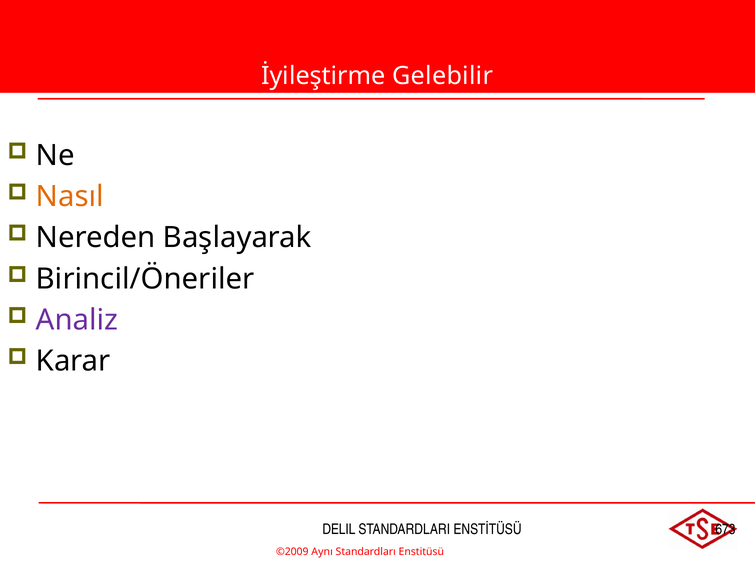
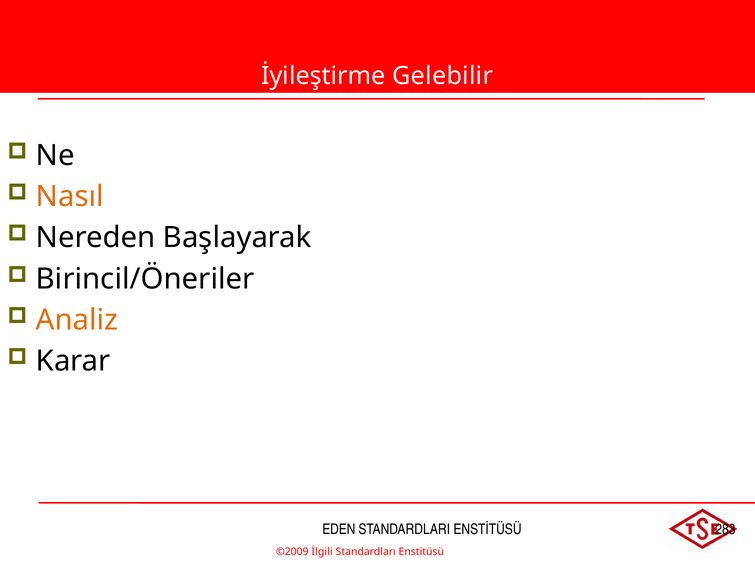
Analiz colour: purple -> orange
DELIL: DELIL -> EDEN
673: 673 -> 283
Aynı: Aynı -> İlgili
